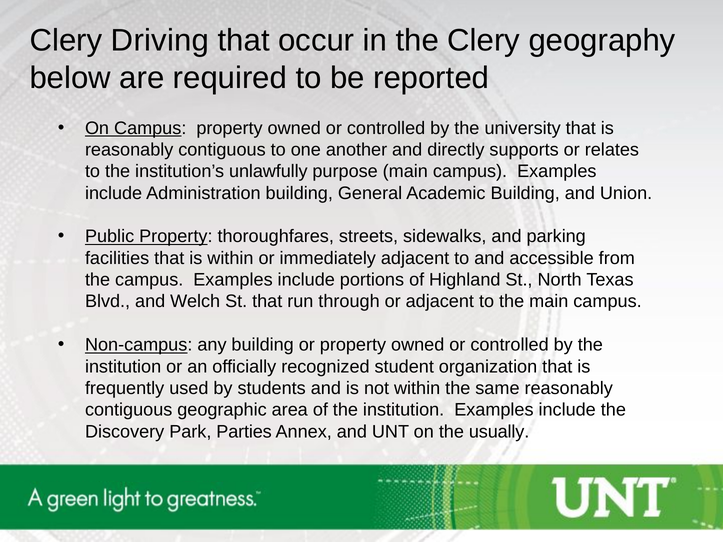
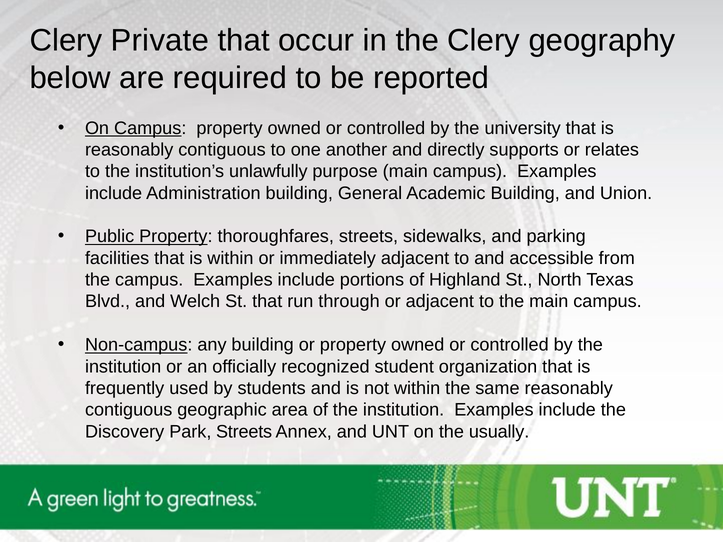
Driving: Driving -> Private
Park Parties: Parties -> Streets
